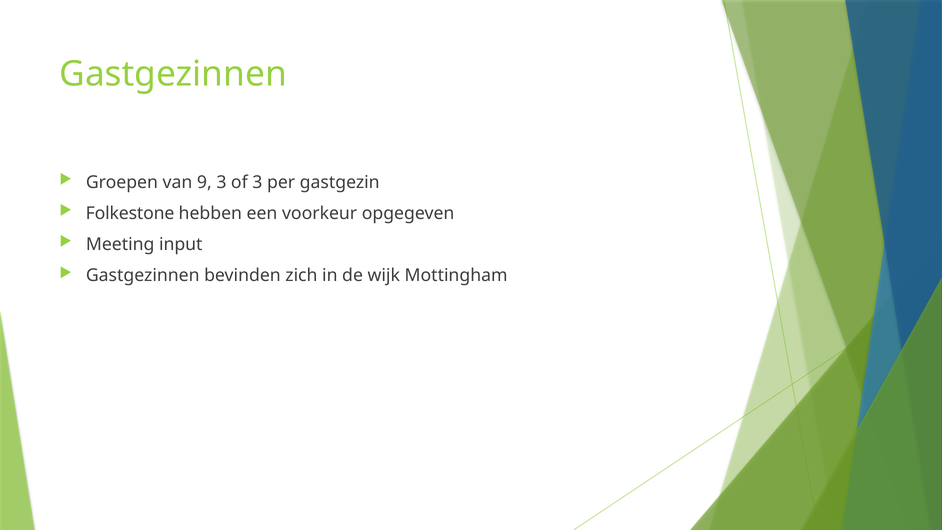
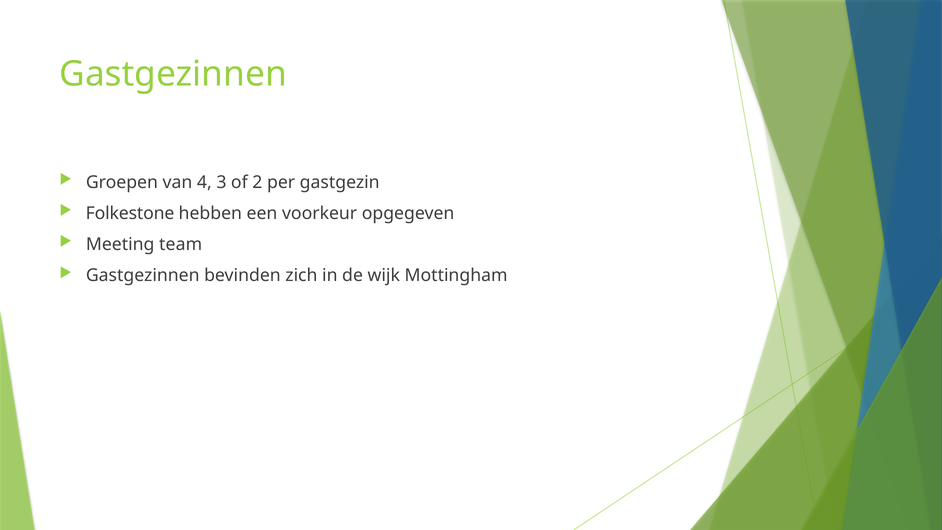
9: 9 -> 4
of 3: 3 -> 2
input: input -> team
